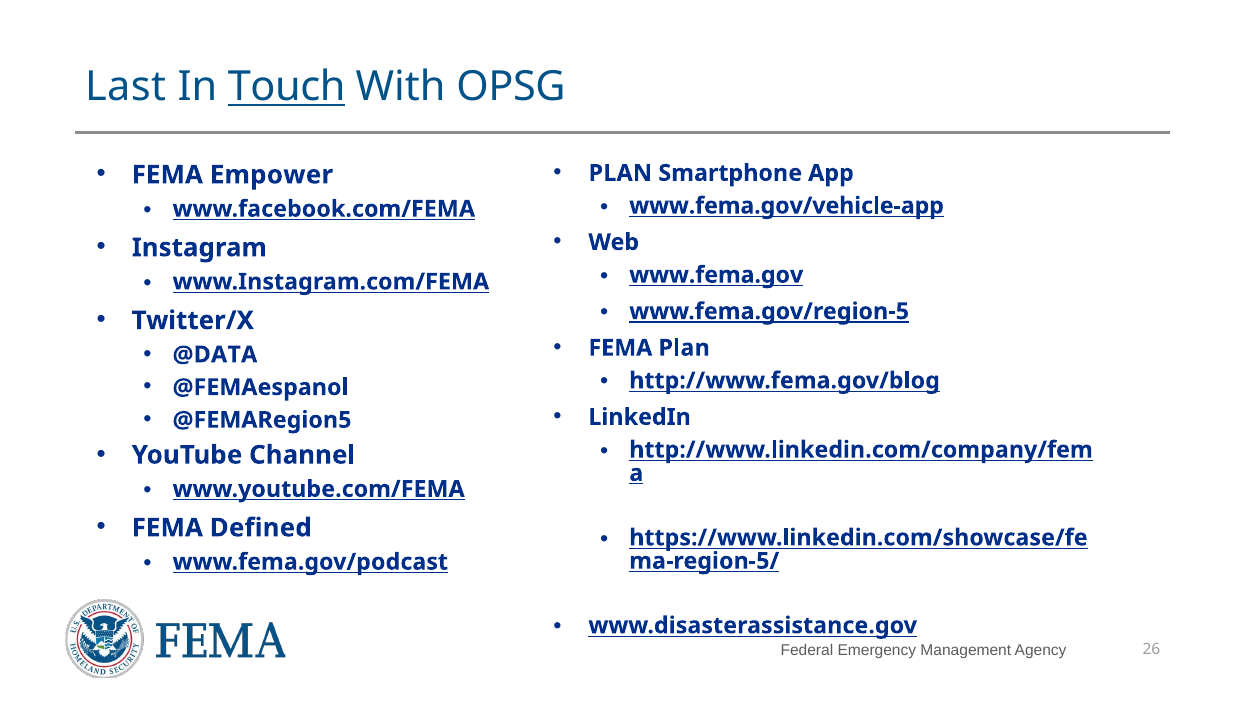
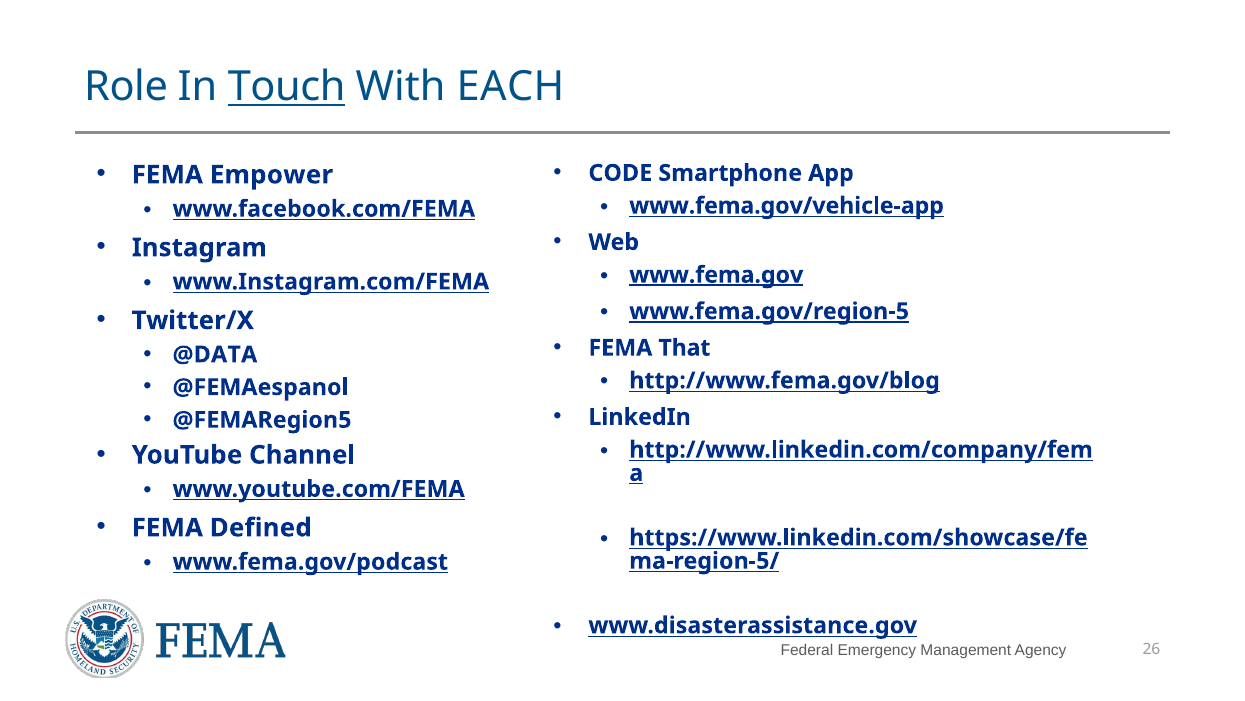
Last: Last -> Role
OPSG: OPSG -> EACH
PLAN at (620, 173): PLAN -> CODE
www.fema.gov underline: none -> present
FEMA Plan: Plan -> That
